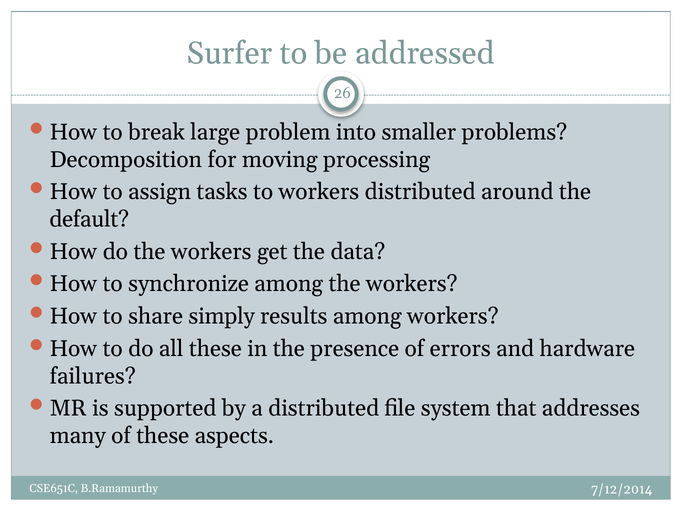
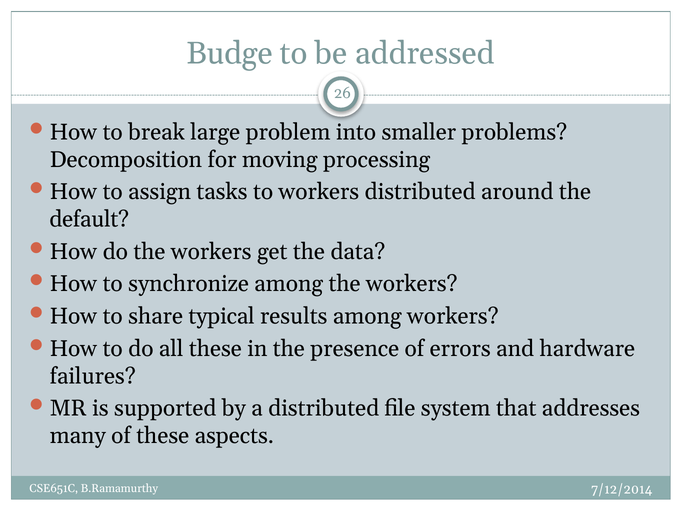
Surfer: Surfer -> Budge
simply: simply -> typical
